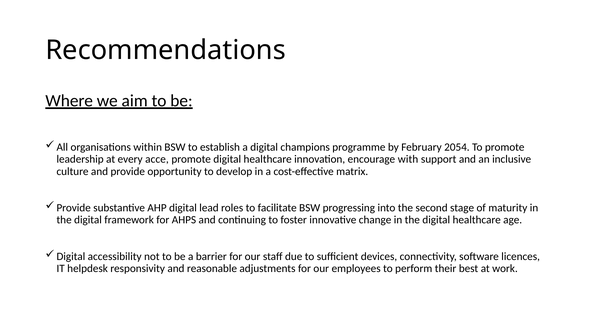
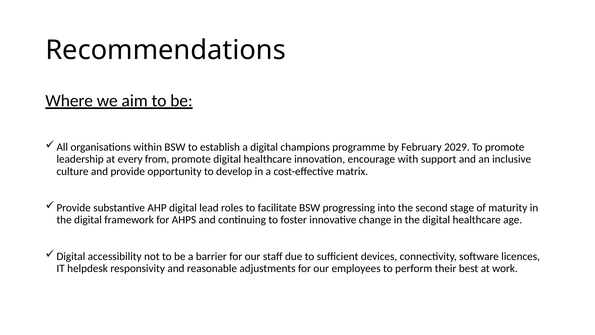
2054: 2054 -> 2029
acce: acce -> from
